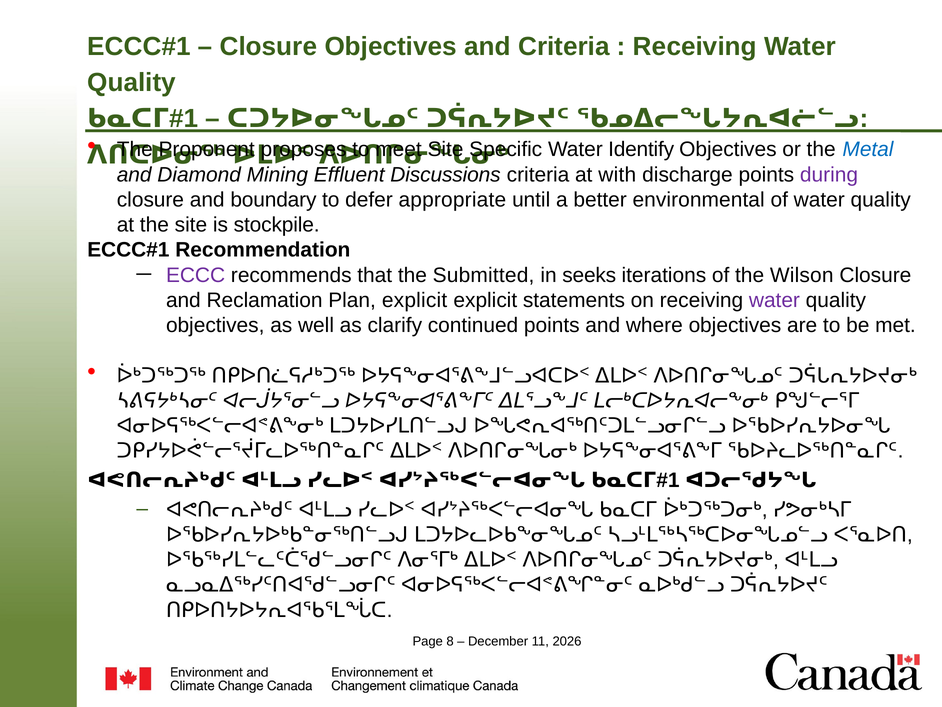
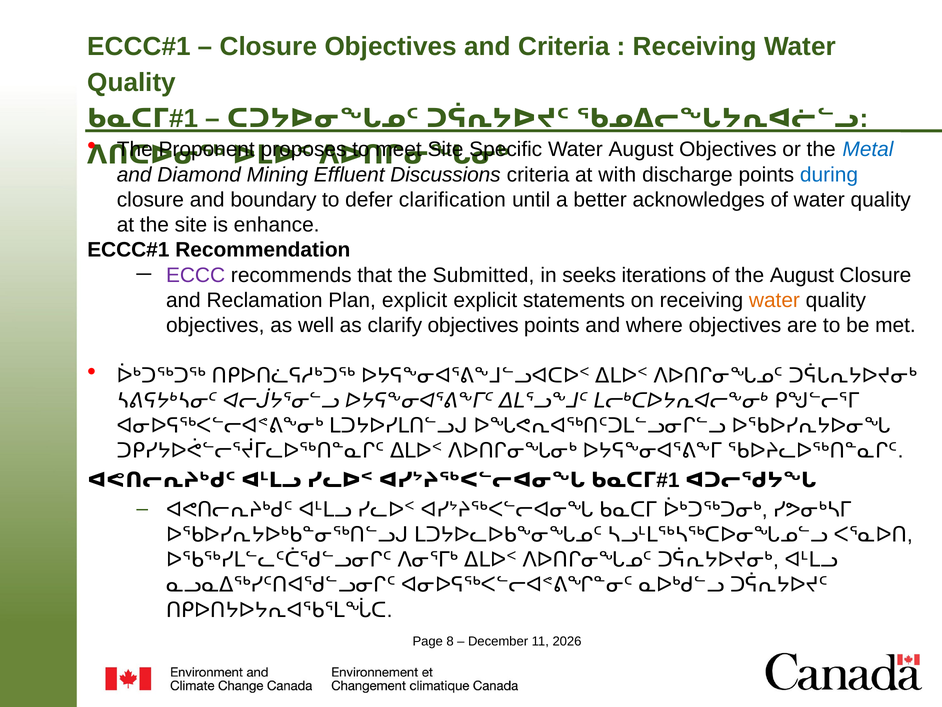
Water Identify: Identify -> August
during colour: purple -> blue
appropriate: appropriate -> clarification
environmental: environmental -> acknowledges
stockpile: stockpile -> enhance
the Wilson: Wilson -> August
water at (774, 300) colour: purple -> orange
clarify continued: continued -> objectives
